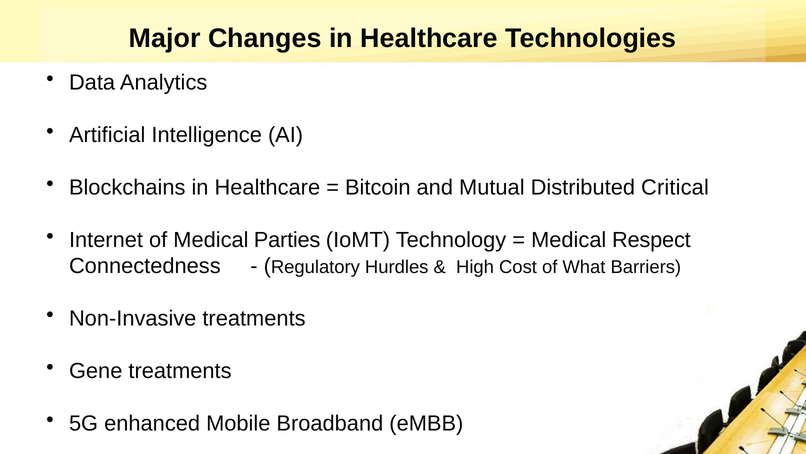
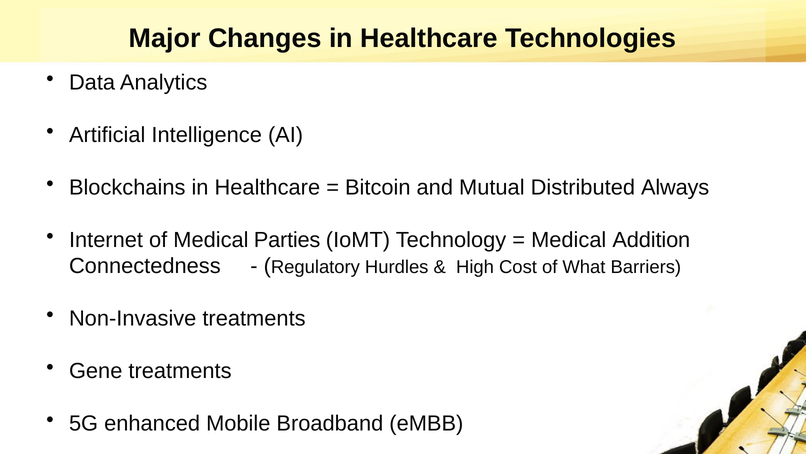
Critical: Critical -> Always
Respect: Respect -> Addition
